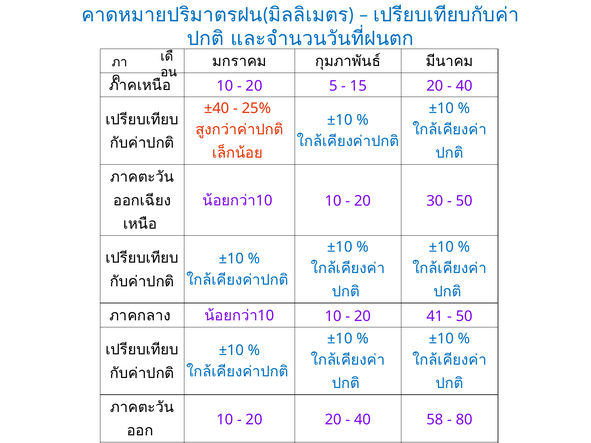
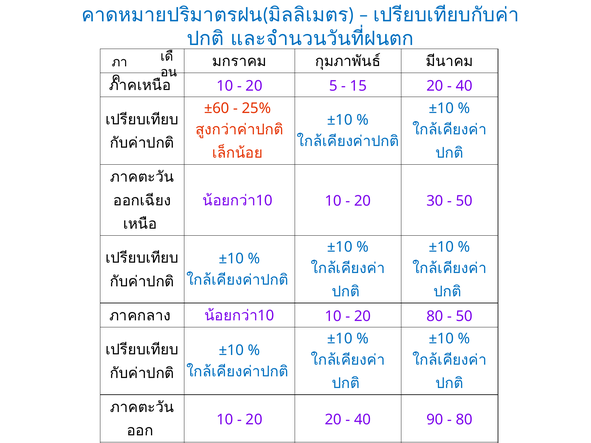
±40: ±40 -> ±60
20 41: 41 -> 80
58: 58 -> 90
